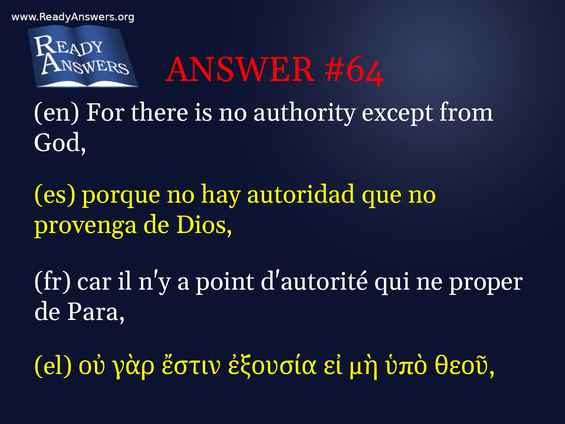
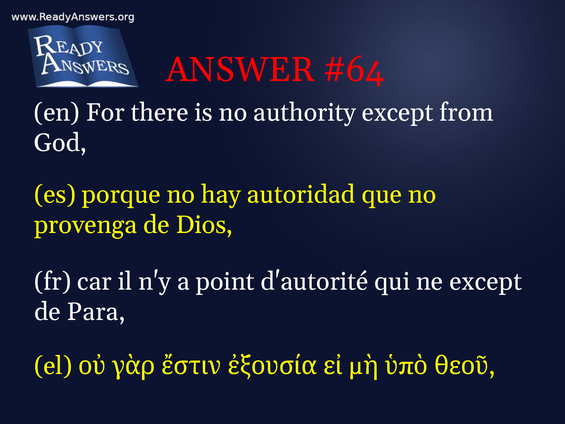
ne proper: proper -> except
